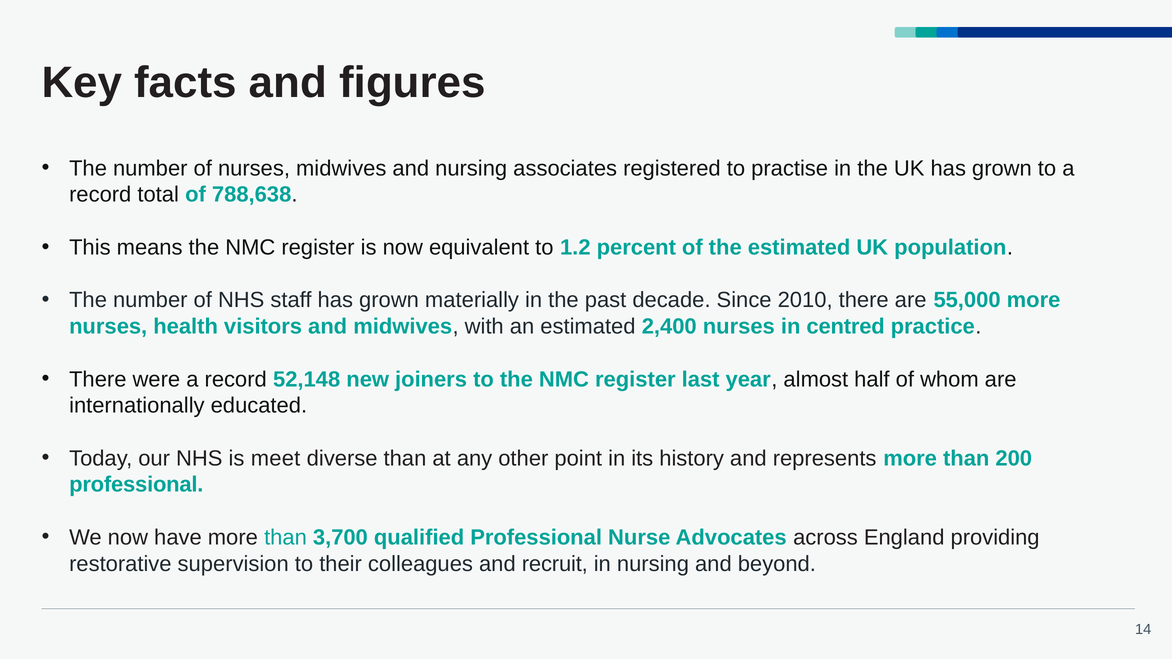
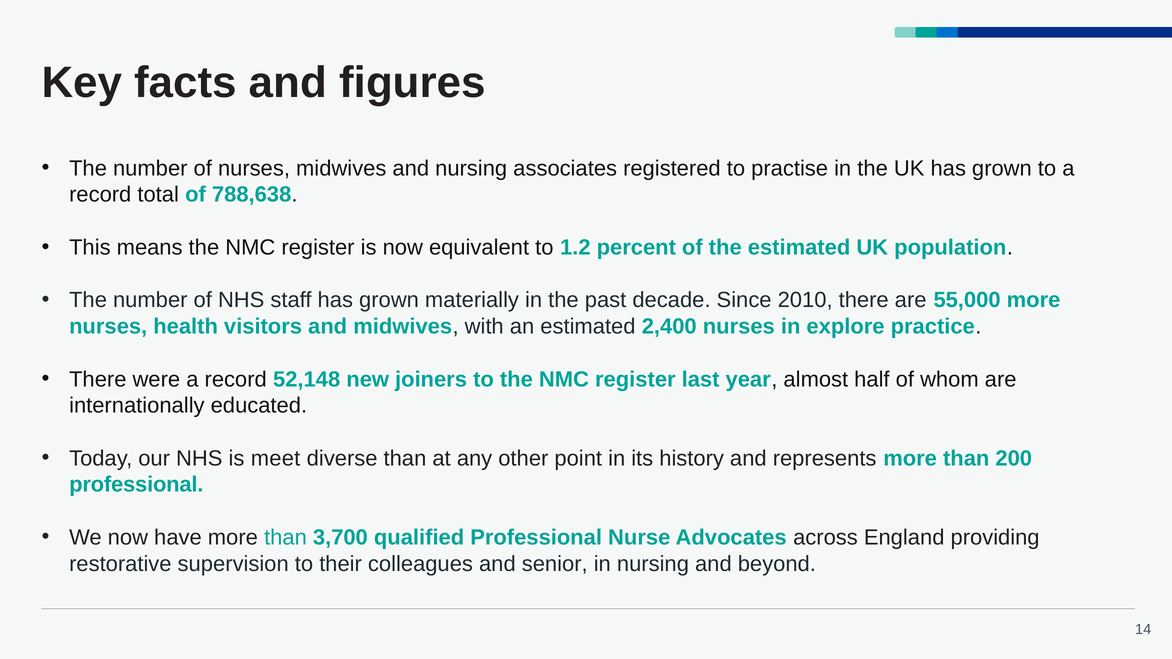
centred: centred -> explore
recruit: recruit -> senior
